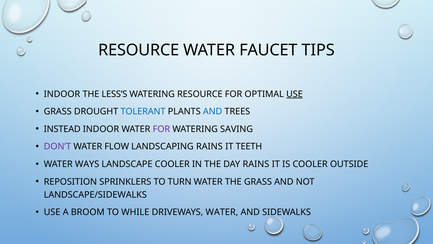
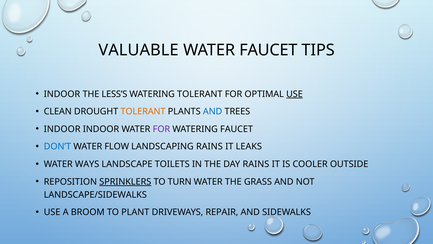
RESOURCE at (139, 50): RESOURCE -> VALUABLE
WATERING RESOURCE: RESOURCE -> TOLERANT
GRASS at (58, 111): GRASS -> CLEAN
TOLERANT at (143, 111) colour: blue -> orange
INSTEAD at (62, 129): INSTEAD -> INDOOR
WATERING SAVING: SAVING -> FAUCET
DON’T colour: purple -> blue
TEETH: TEETH -> LEAKS
LANDSCAPE COOLER: COOLER -> TOILETS
SPRINKLERS underline: none -> present
WHILE: WHILE -> PLANT
DRIVEWAYS WATER: WATER -> REPAIR
